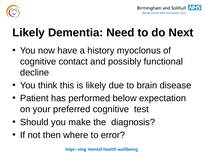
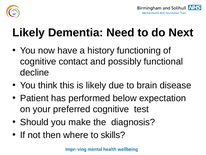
myoclonus: myoclonus -> functioning
error: error -> skills
